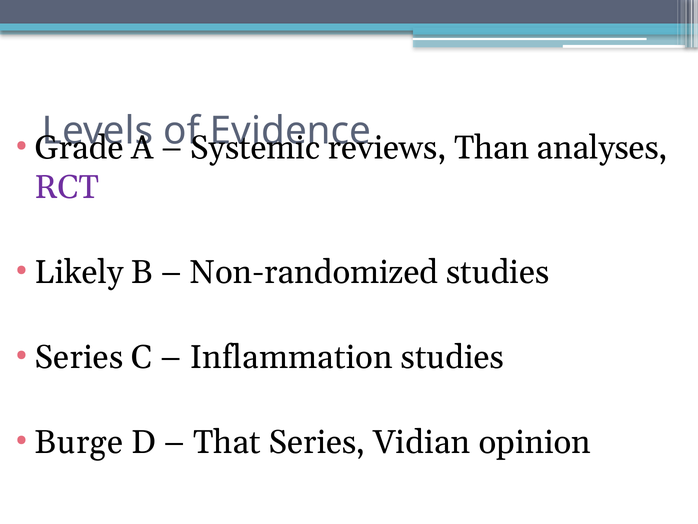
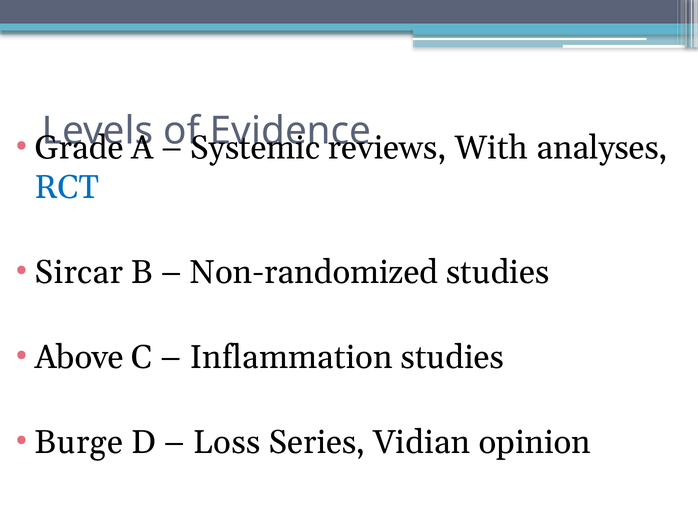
Than: Than -> With
RCT colour: purple -> blue
Likely: Likely -> Sircar
Series at (79, 357): Series -> Above
That: That -> Loss
